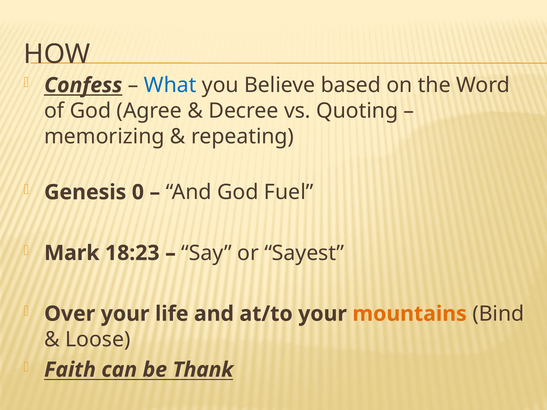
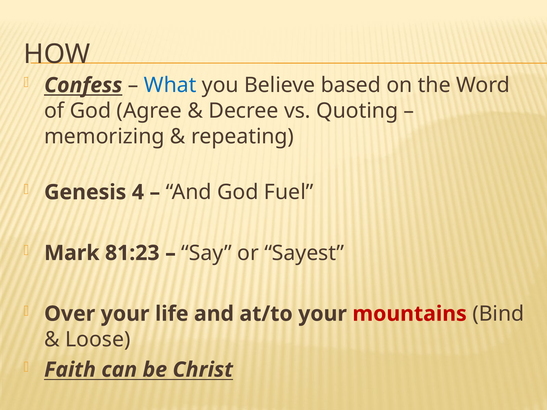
0: 0 -> 4
18:23: 18:23 -> 81:23
mountains colour: orange -> red
Thank: Thank -> Christ
